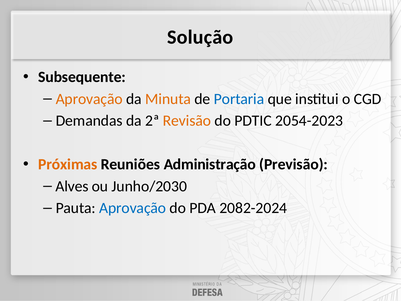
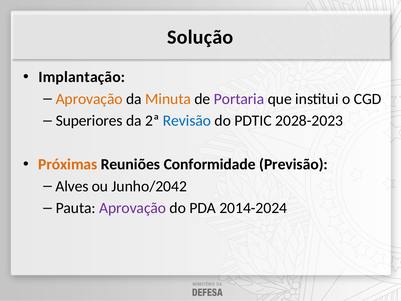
Subsequente: Subsequente -> Implantação
Portaria colour: blue -> purple
Demandas: Demandas -> Superiores
Revisão colour: orange -> blue
2054-2023: 2054-2023 -> 2028-2023
Administração: Administração -> Conformidade
Junho/2030: Junho/2030 -> Junho/2042
Aprovação at (133, 208) colour: blue -> purple
2082-2024: 2082-2024 -> 2014-2024
